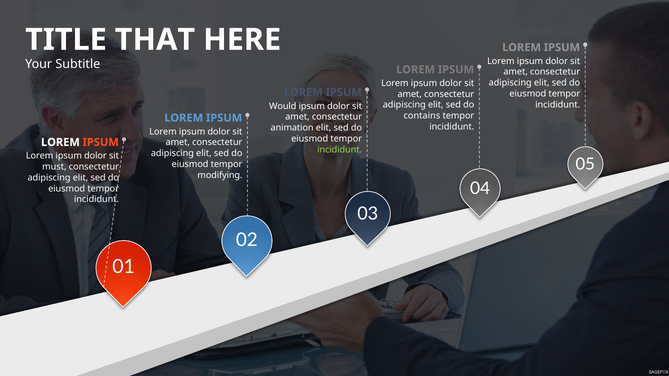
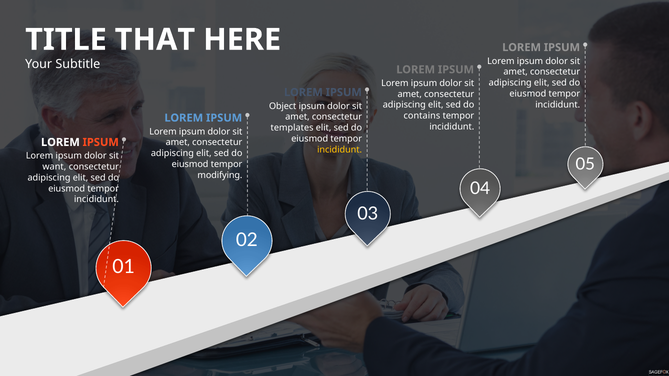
Would: Would -> Object
animation: animation -> templates
incididunt at (340, 150) colour: light green -> yellow
must: must -> want
